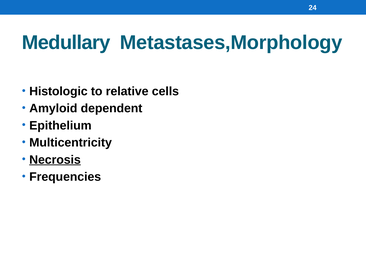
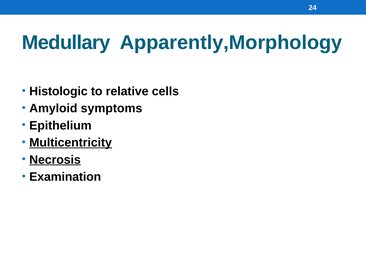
Metastases,Morphology: Metastases,Morphology -> Apparently,Morphology
dependent: dependent -> symptoms
Multicentricity underline: none -> present
Frequencies: Frequencies -> Examination
